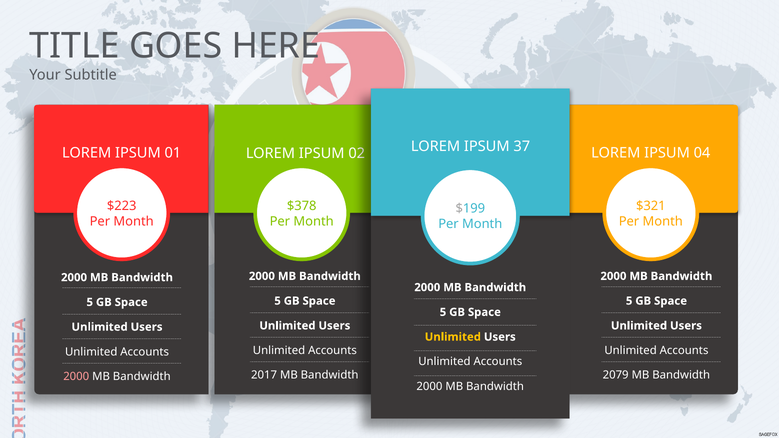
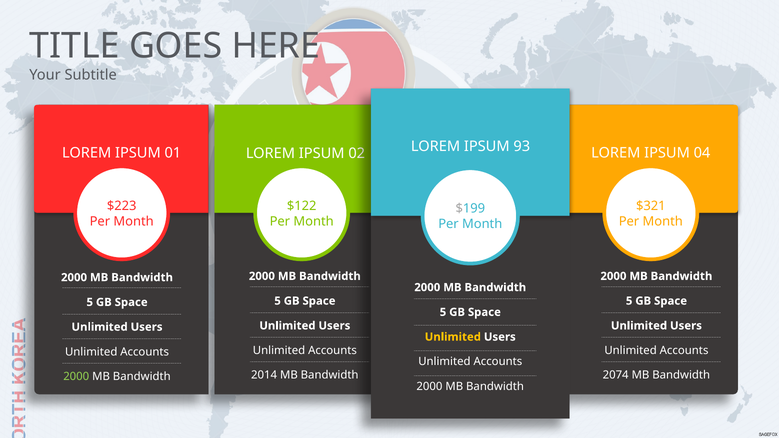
37: 37 -> 93
$378: $378 -> $122
2017: 2017 -> 2014
2079: 2079 -> 2074
2000 at (76, 377) colour: pink -> light green
